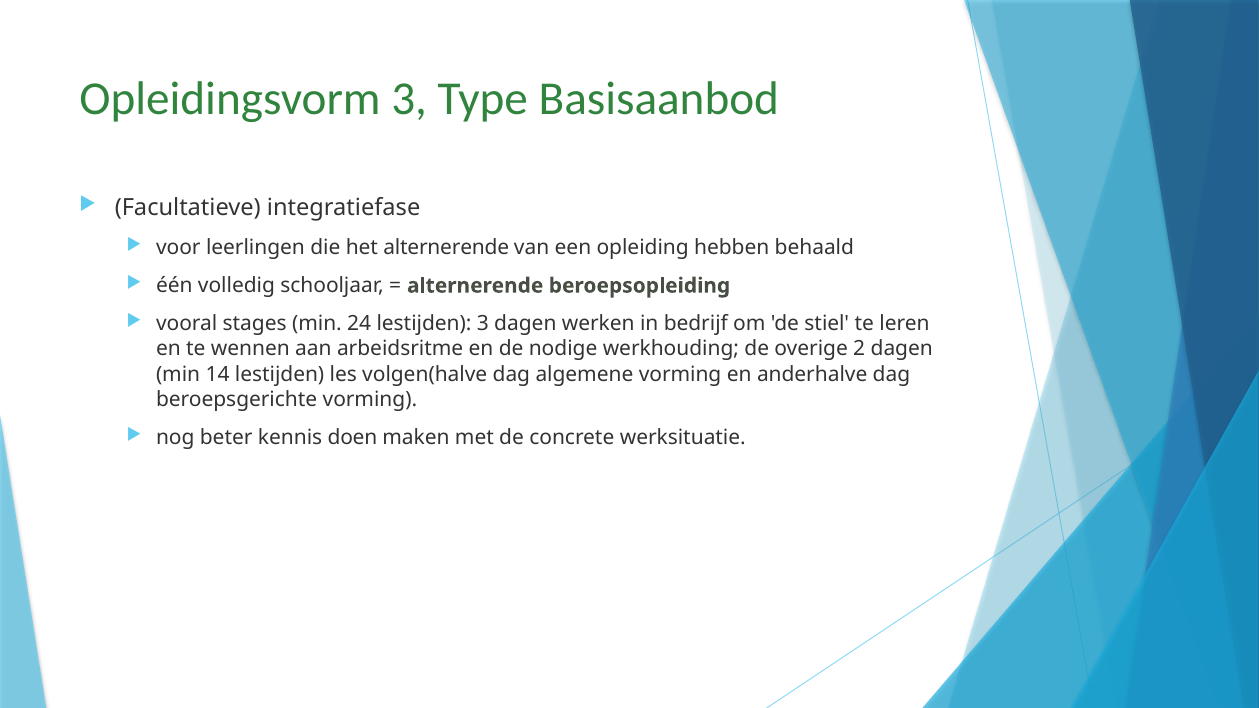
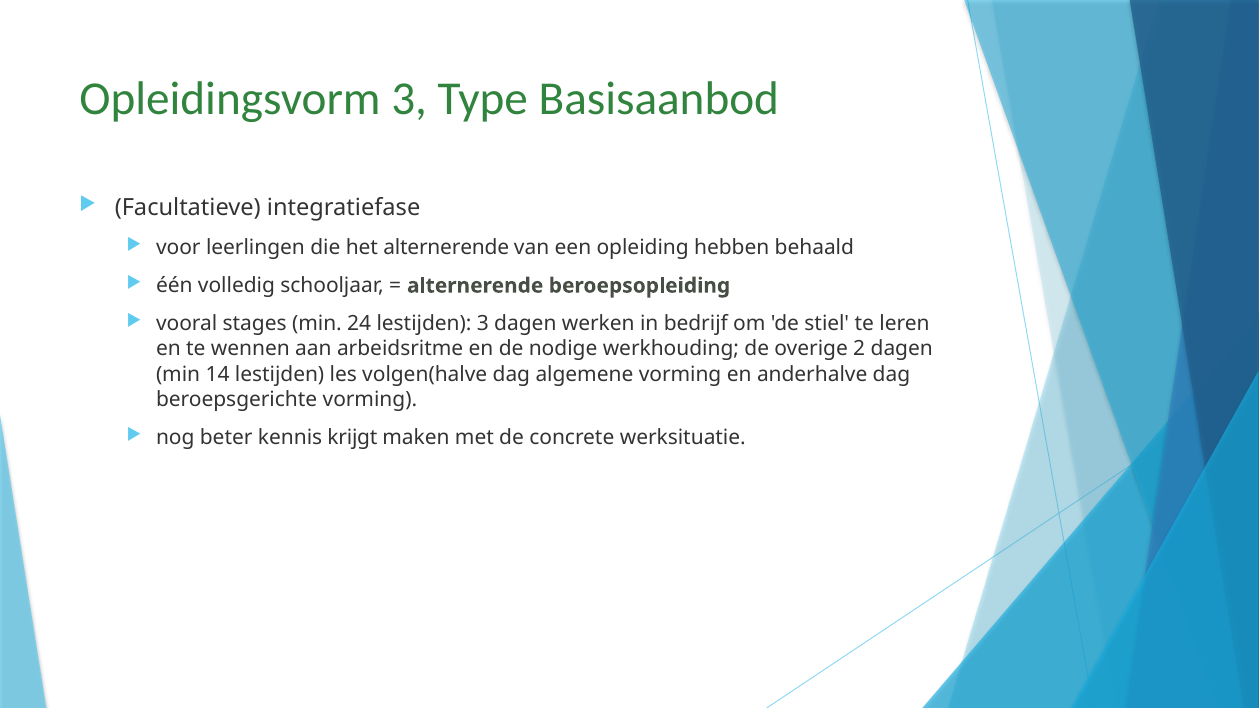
doen: doen -> krijgt
